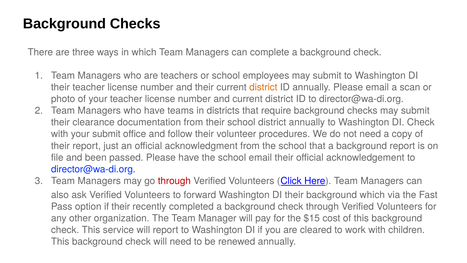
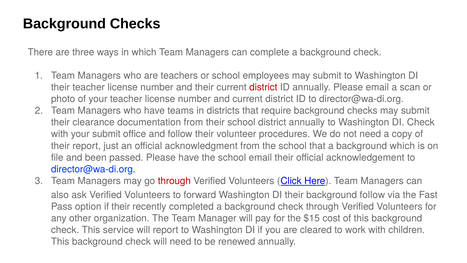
district at (263, 87) colour: orange -> red
background report: report -> which
background which: which -> follow
